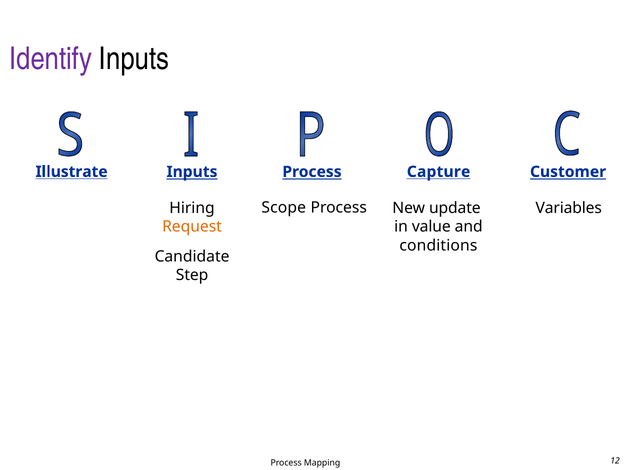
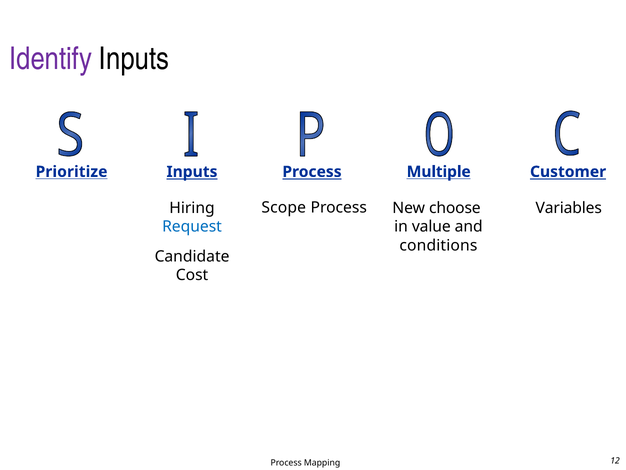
Illustrate: Illustrate -> Prioritize
Capture: Capture -> Multiple
update: update -> choose
Request colour: orange -> blue
Step: Step -> Cost
